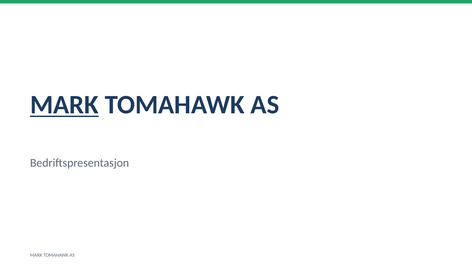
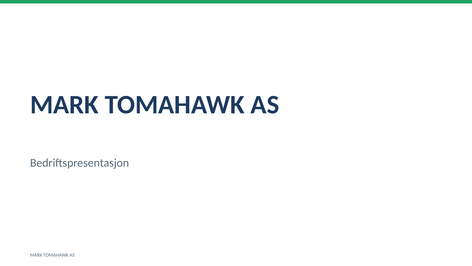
MARK at (64, 105) underline: present -> none
